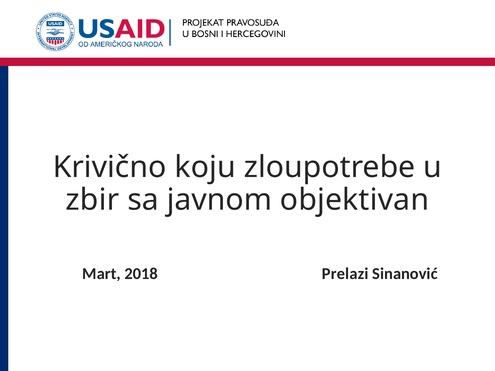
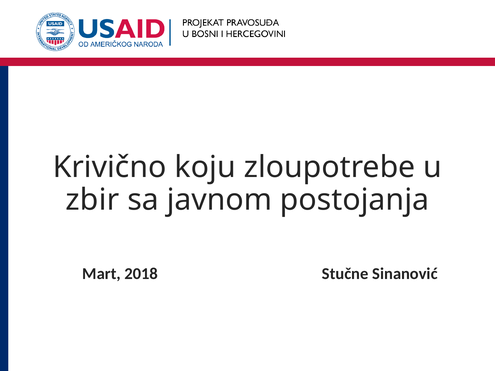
objektivan: objektivan -> postojanja
Prelazi: Prelazi -> Stučne
